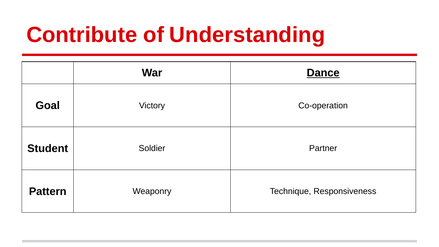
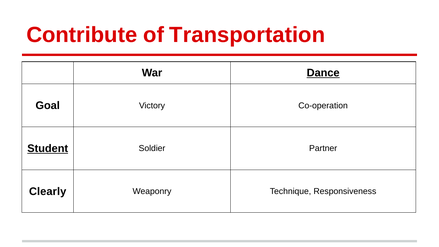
Understanding: Understanding -> Transportation
Student underline: none -> present
Pattern: Pattern -> Clearly
